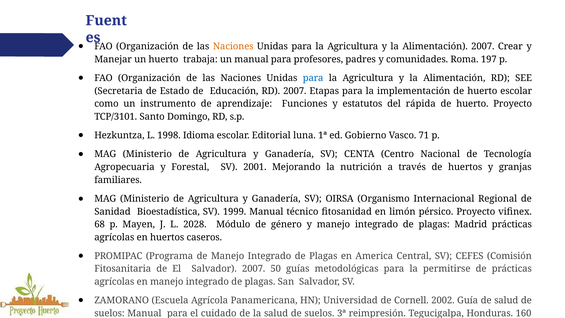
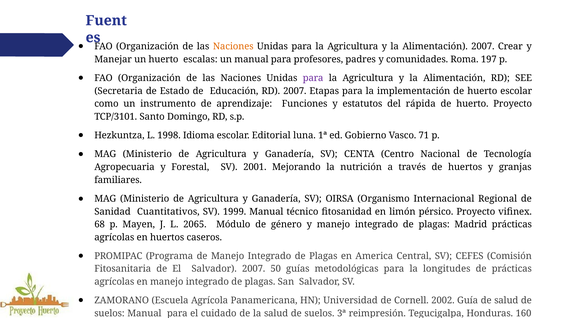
trabaja: trabaja -> escalas
para at (313, 78) colour: blue -> purple
Bioestadística: Bioestadística -> Cuantitativos
2028: 2028 -> 2065
permitirse: permitirse -> longitudes
